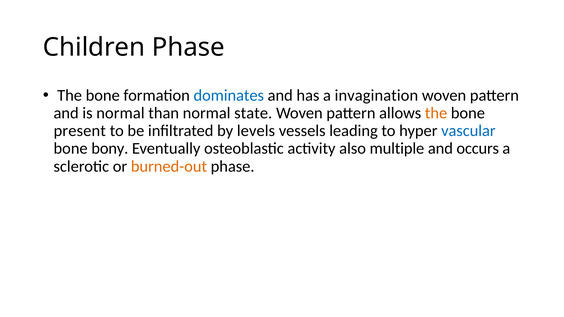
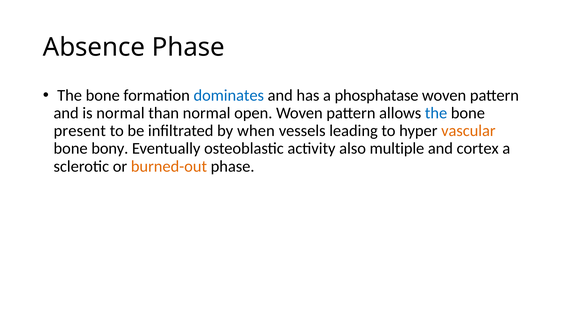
Children: Children -> Absence
invagination: invagination -> phosphatase
state: state -> open
the at (436, 113) colour: orange -> blue
levels: levels -> when
vascular colour: blue -> orange
occurs: occurs -> cortex
